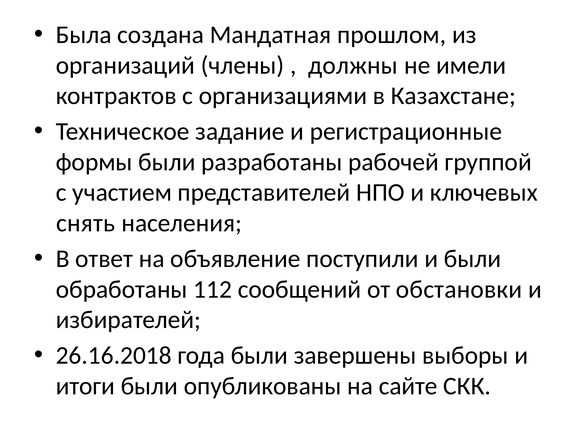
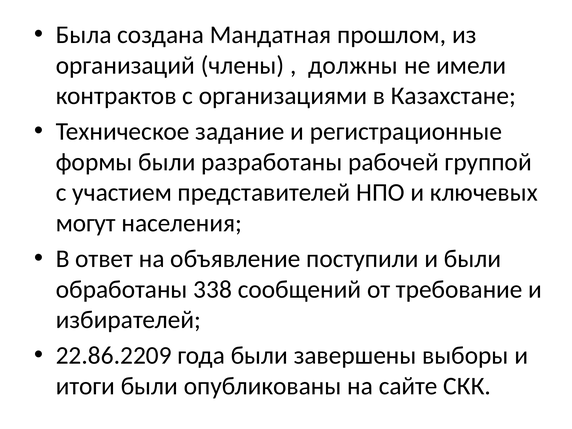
снять: снять -> могут
112: 112 -> 338
обстановки: обстановки -> требование
26.16.2018: 26.16.2018 -> 22.86.2209
